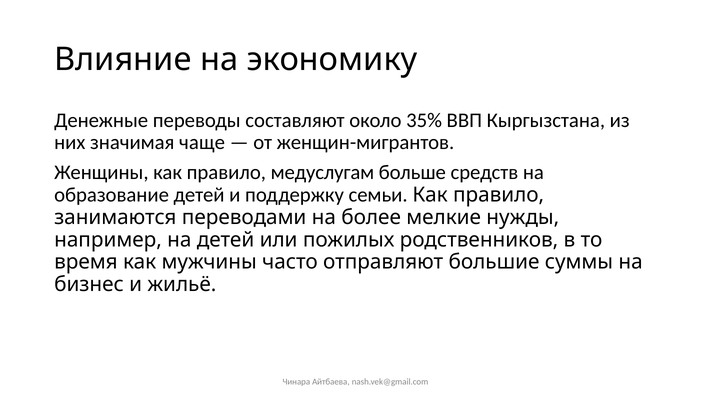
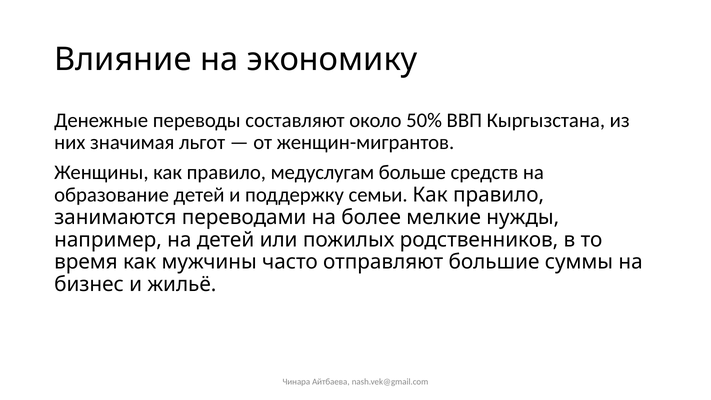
35%: 35% -> 50%
чаще: чаще -> льгот
